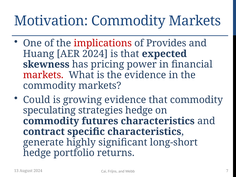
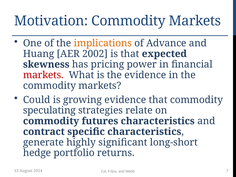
implications colour: red -> orange
Provides: Provides -> Advance
AER 2024: 2024 -> 2002
strategies hedge: hedge -> relate
